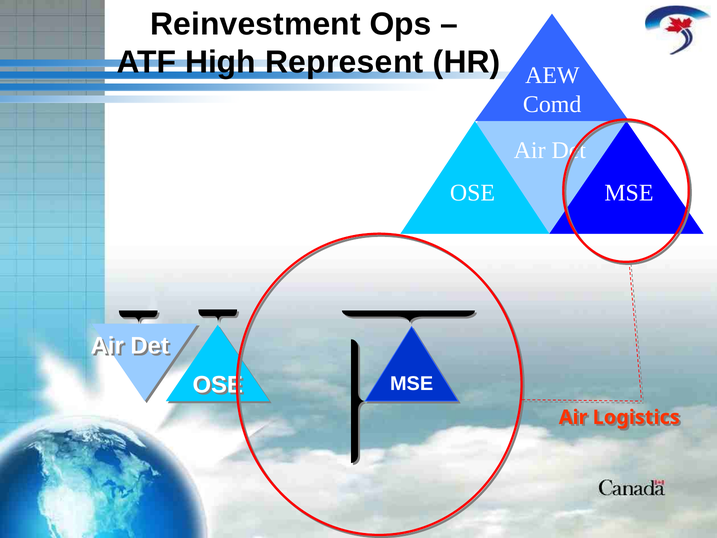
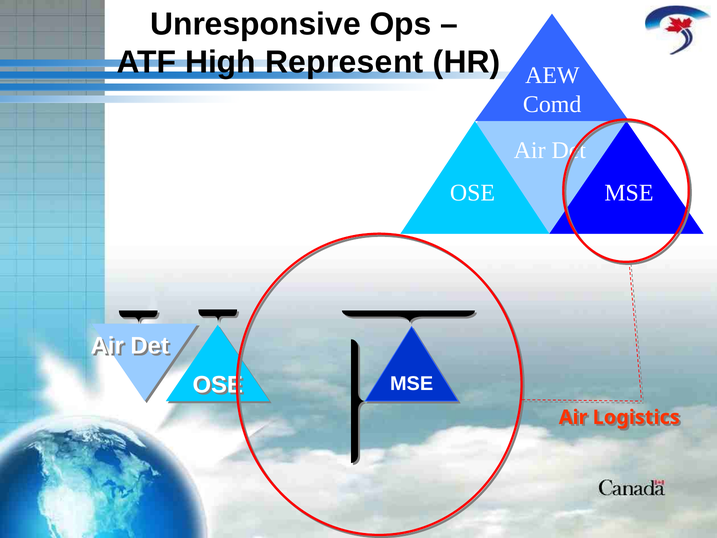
Reinvestment: Reinvestment -> Unresponsive
